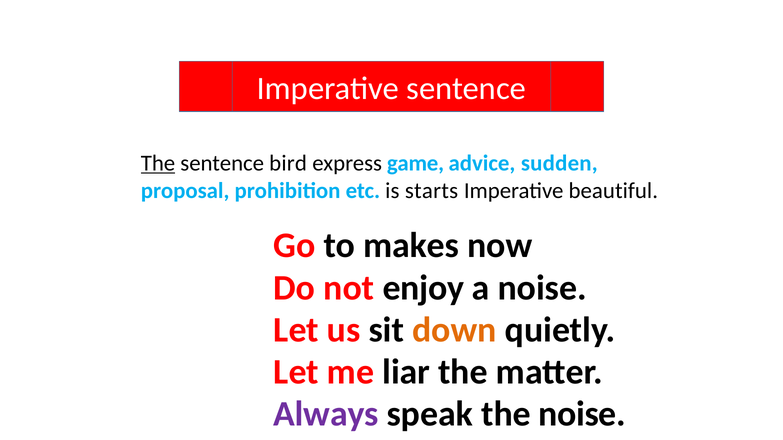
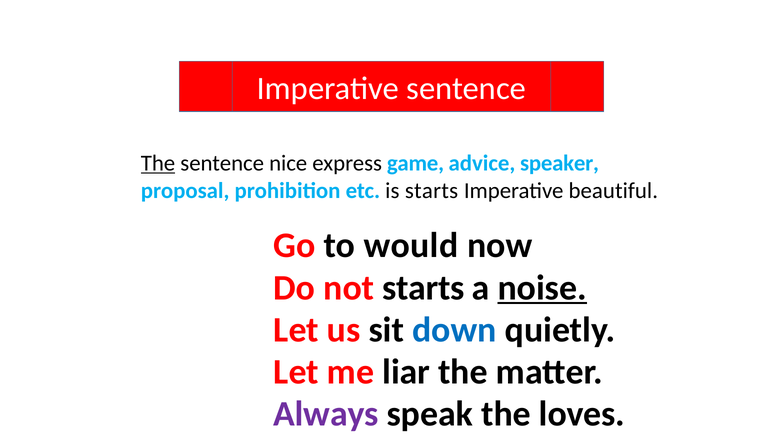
bird: bird -> nice
sudden: sudden -> speaker
makes: makes -> would
not enjoy: enjoy -> starts
noise at (542, 288) underline: none -> present
down colour: orange -> blue
the noise: noise -> loves
